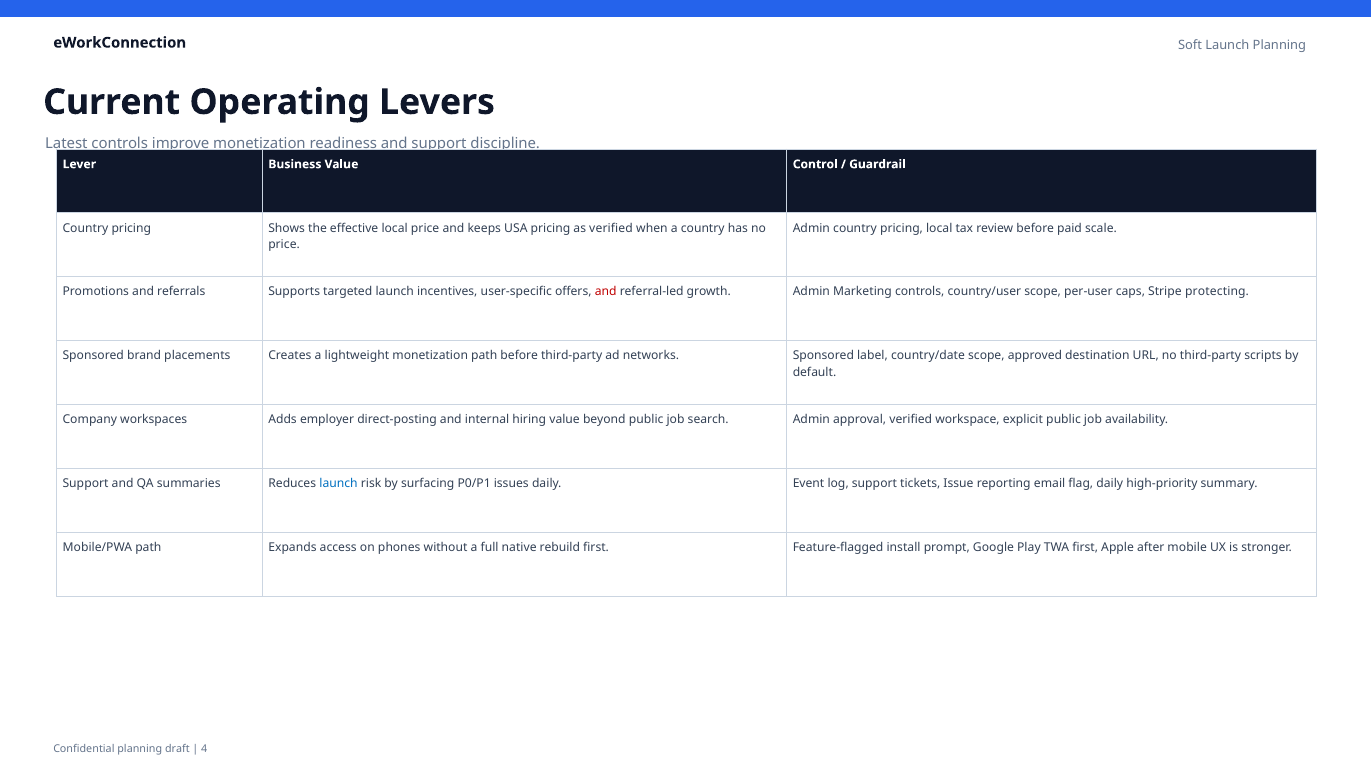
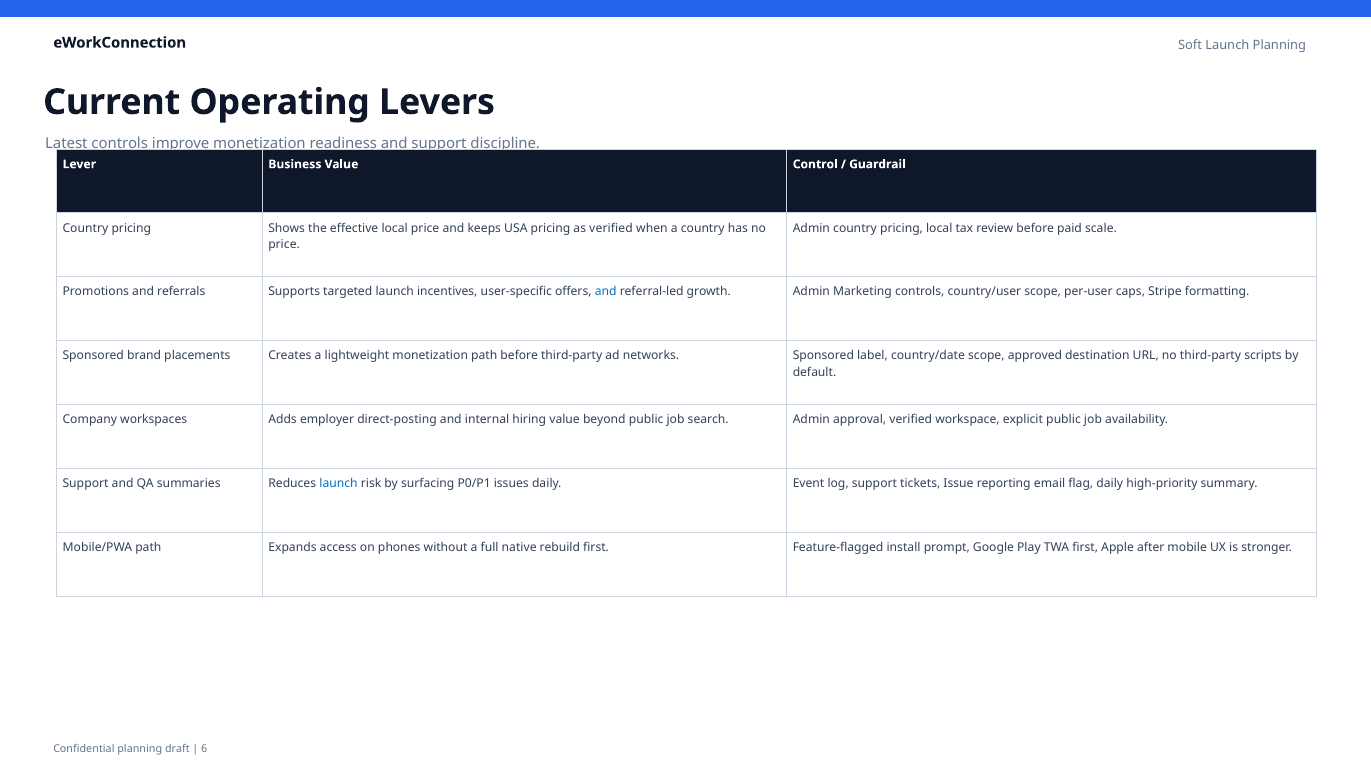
and at (606, 292) colour: red -> blue
protecting: protecting -> formatting
4: 4 -> 6
